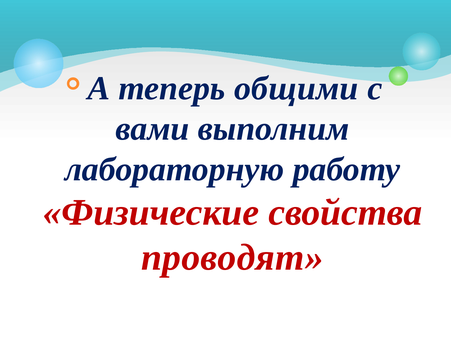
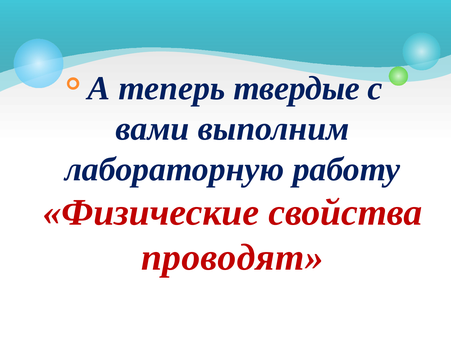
общими: общими -> твердые
